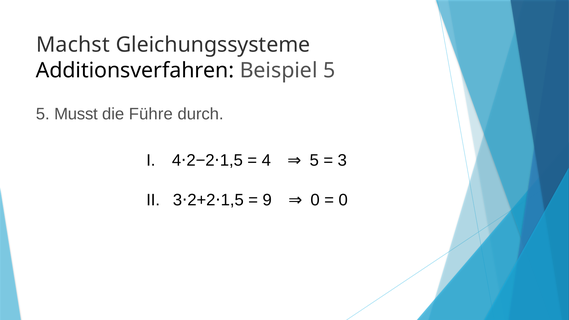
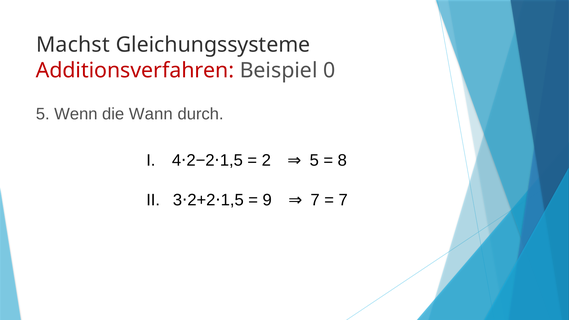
Additionsverfahren colour: black -> red
Beispiel 5: 5 -> 0
Musst: Musst -> Wenn
Führe: Führe -> Wann
4 at (266, 160): 4 -> 2
3 at (342, 160): 3 -> 8
9 0: 0 -> 7
0 at (343, 200): 0 -> 7
